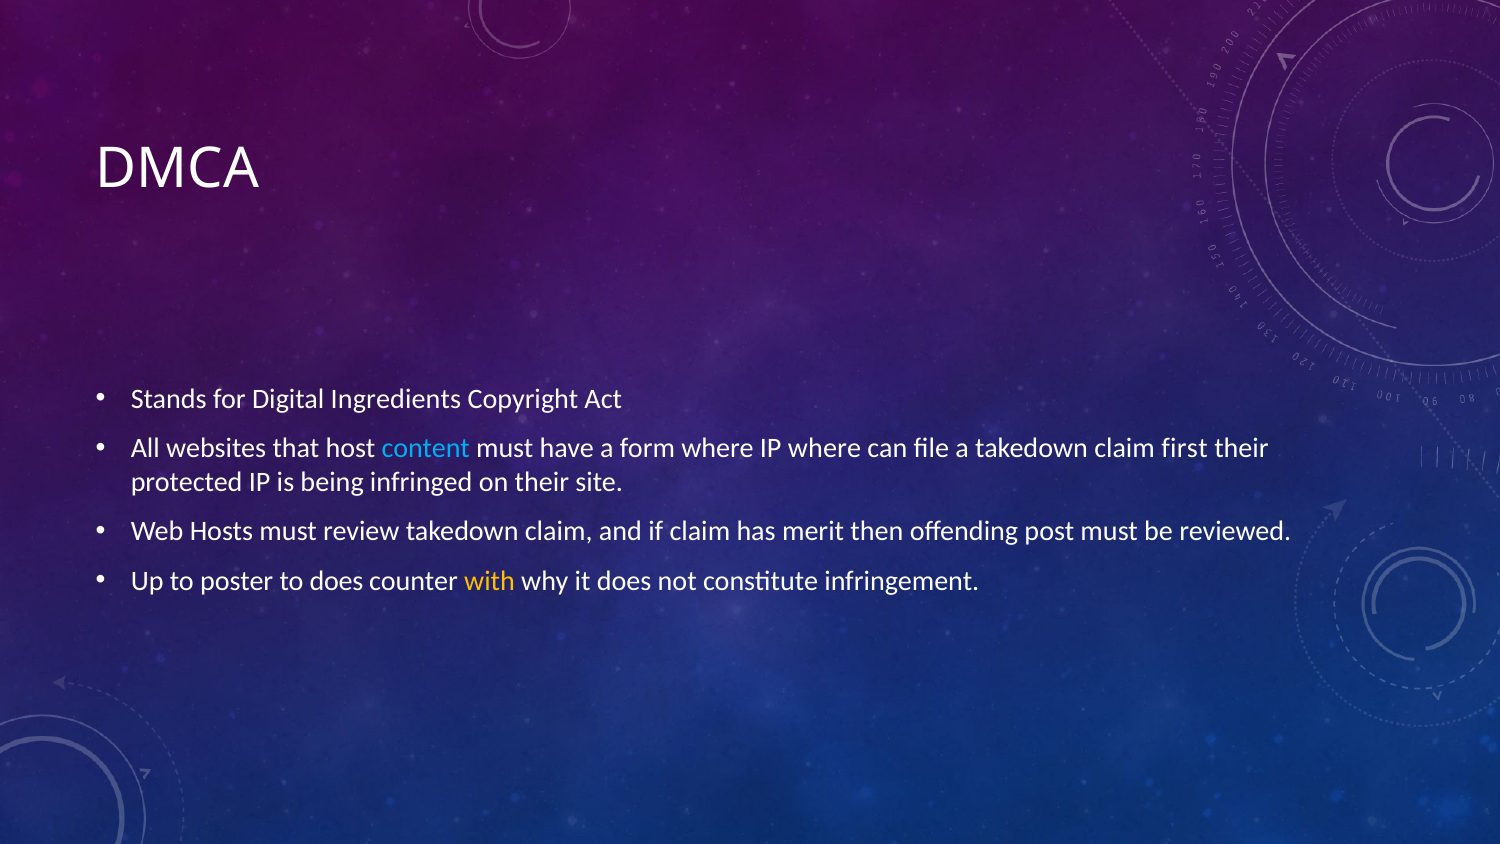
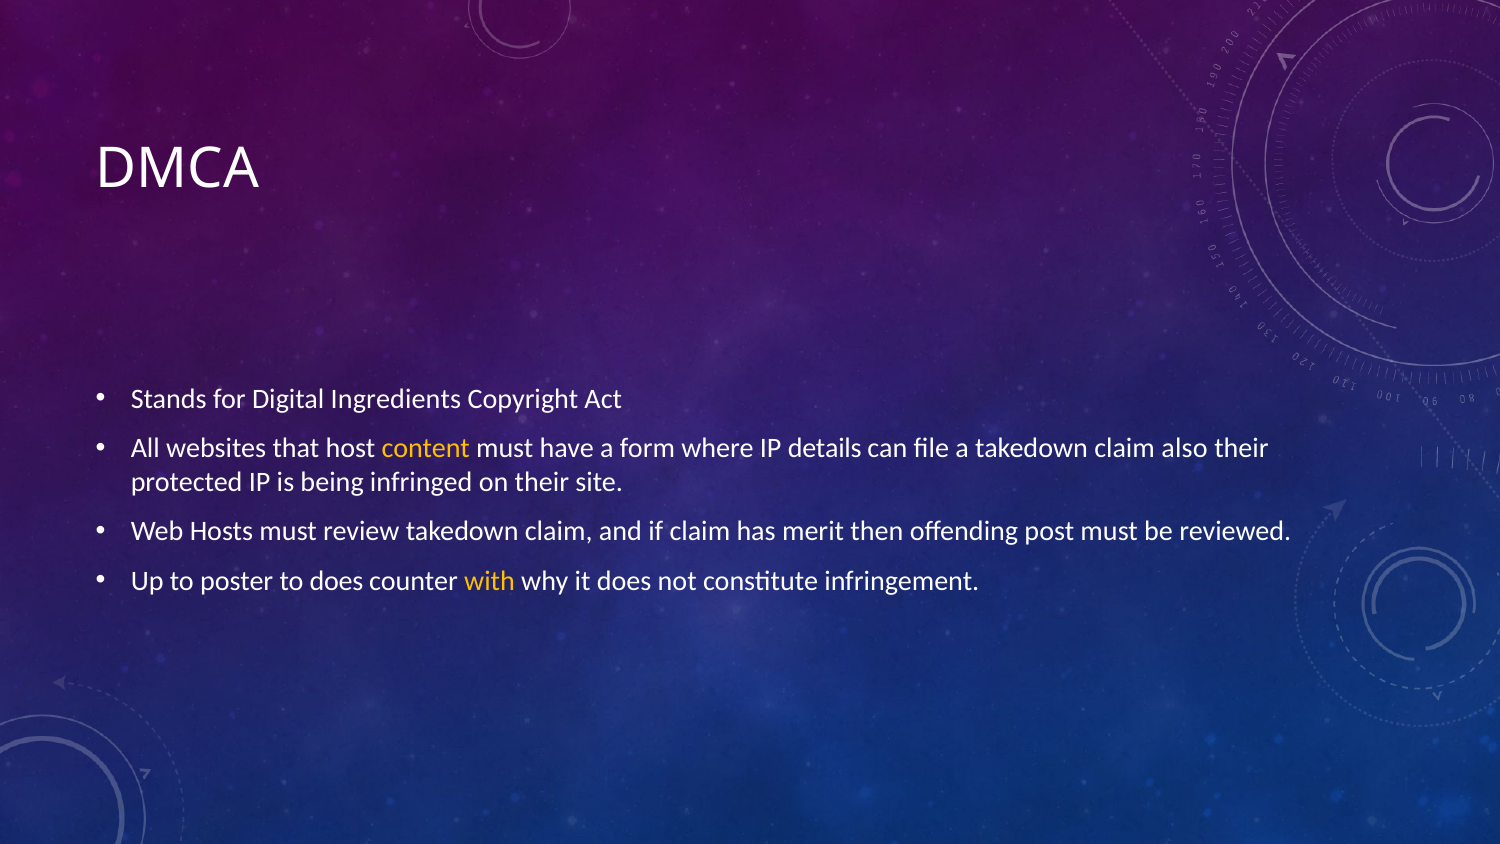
content colour: light blue -> yellow
IP where: where -> details
first: first -> also
